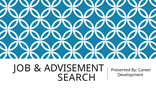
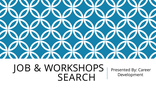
ADVISEMENT: ADVISEMENT -> WORKSHOPS
